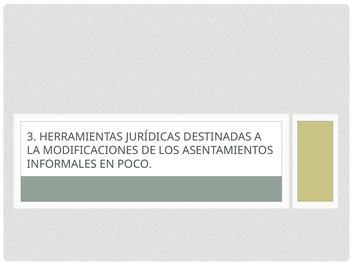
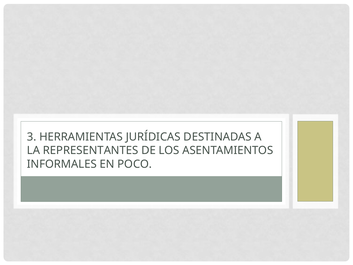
MODIFICACIONES: MODIFICACIONES -> REPRESENTANTES
